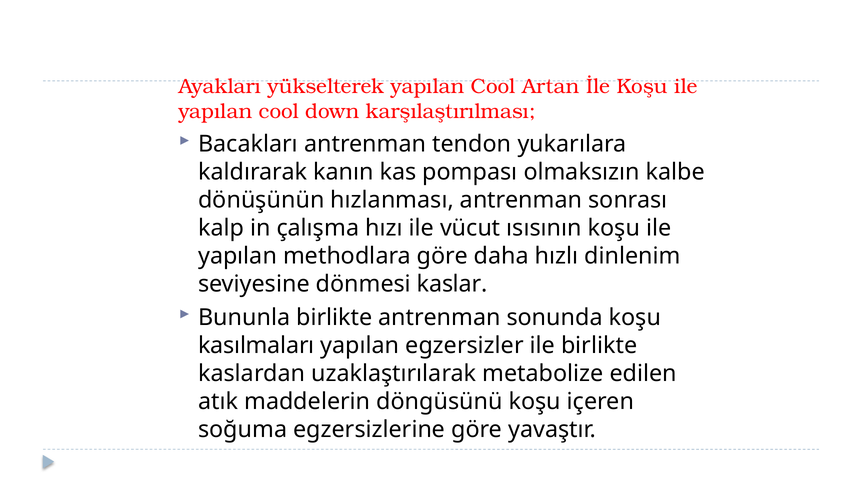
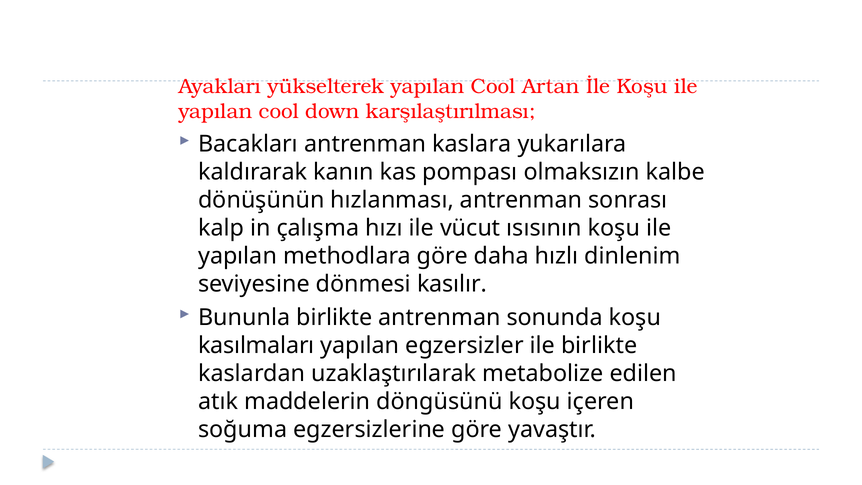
tendon: tendon -> kaslara
kaslar: kaslar -> kasılır
